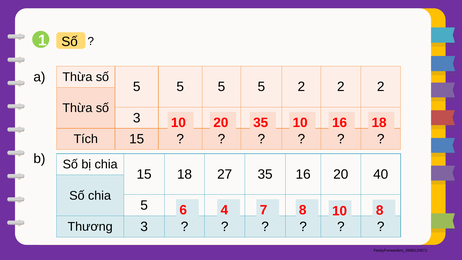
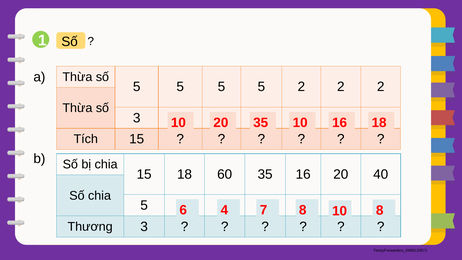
27: 27 -> 60
